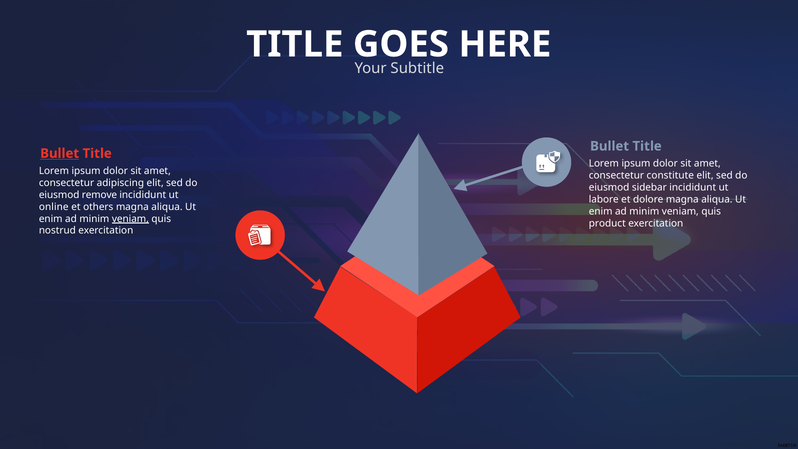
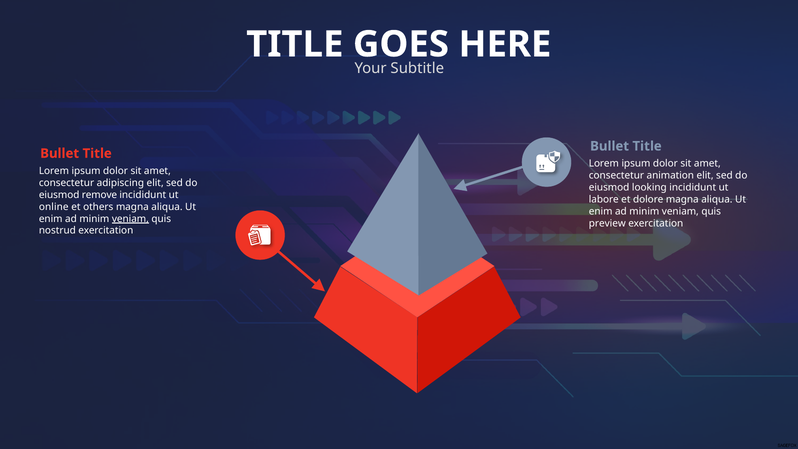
Bullet at (60, 153) underline: present -> none
constitute: constitute -> animation
sidebar: sidebar -> looking
product: product -> preview
